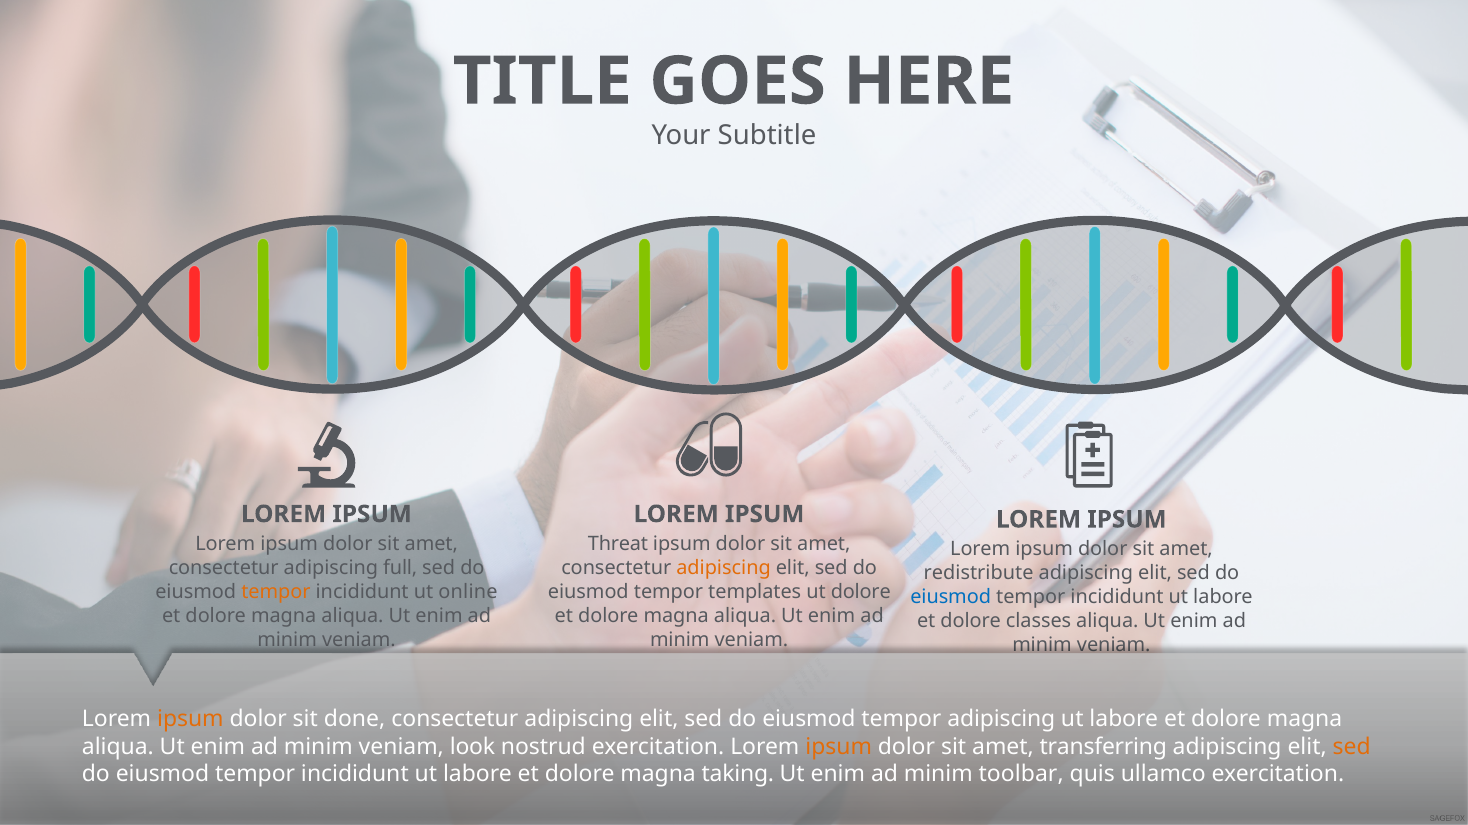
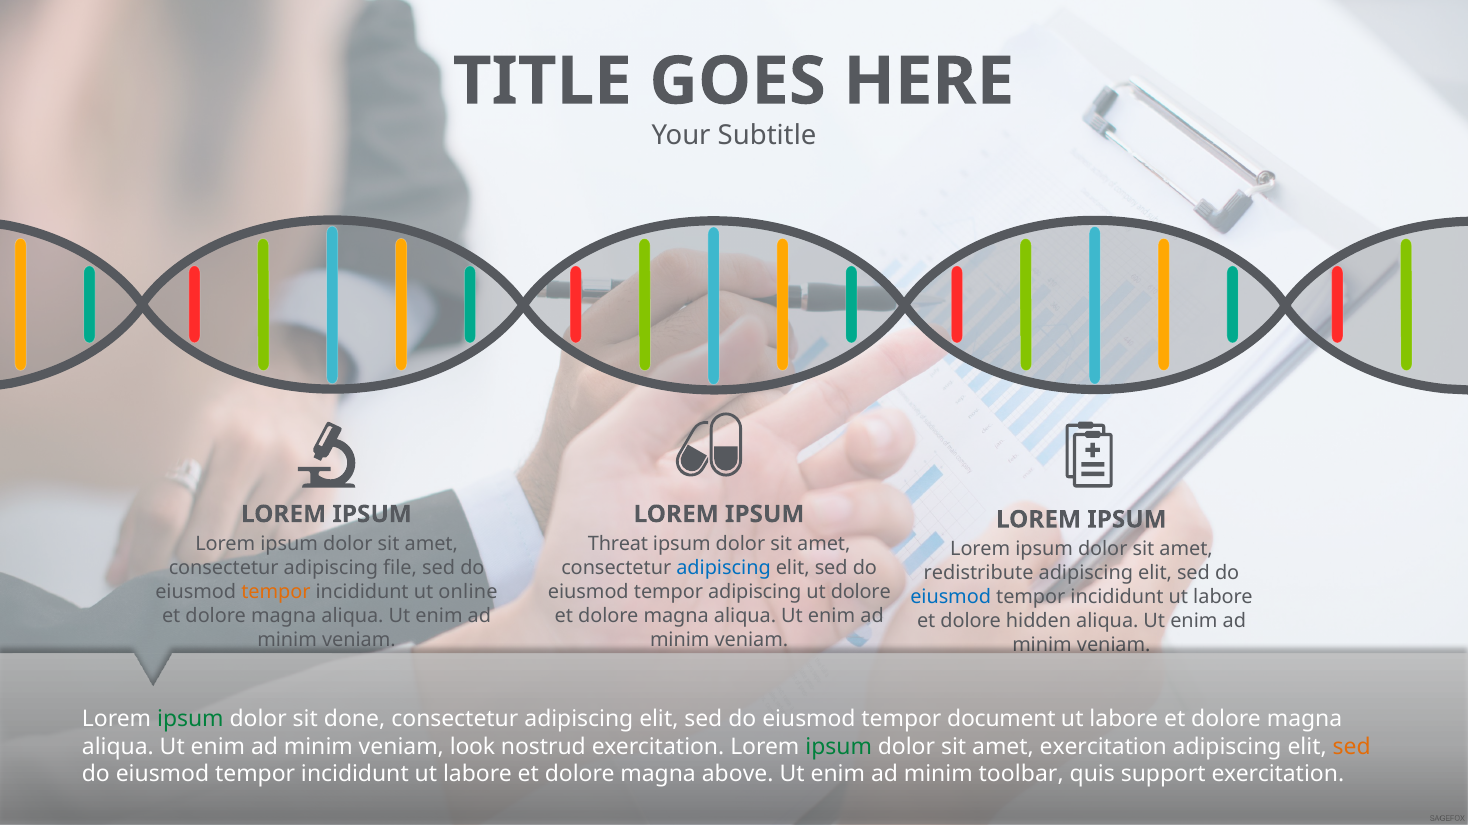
full: full -> file
adipiscing at (724, 568) colour: orange -> blue
tempor templates: templates -> adipiscing
classes: classes -> hidden
ipsum at (190, 720) colour: orange -> green
tempor adipiscing: adipiscing -> document
ipsum at (839, 747) colour: orange -> green
amet transferring: transferring -> exercitation
taking: taking -> above
ullamco: ullamco -> support
